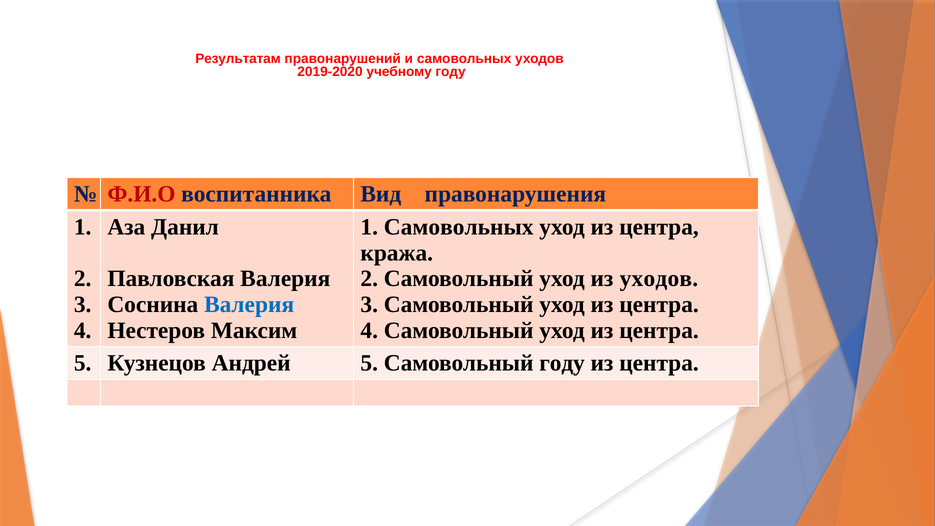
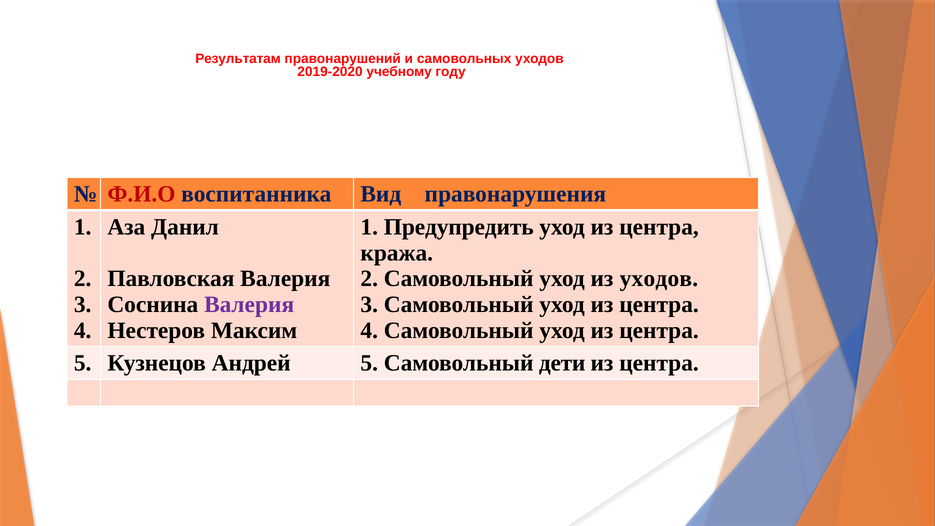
1 Самовольных: Самовольных -> Предупредить
Валерия at (249, 304) colour: blue -> purple
Самовольный году: году -> дети
